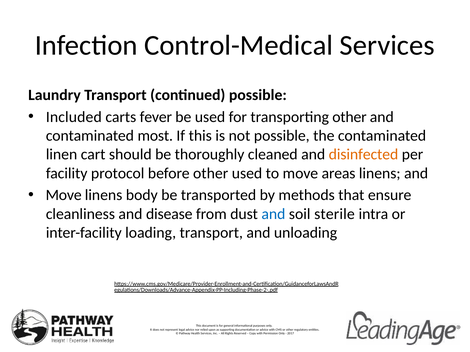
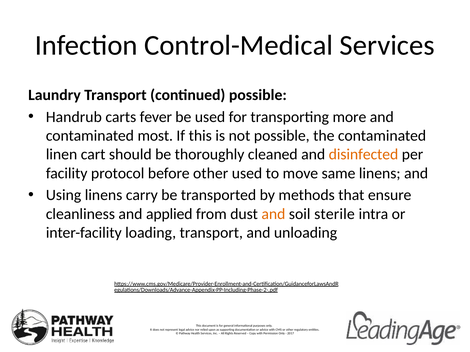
Included: Included -> Handrub
transporting other: other -> more
areas: areas -> same
Move at (64, 195): Move -> Using
body: body -> carry
disease: disease -> applied
and at (273, 214) colour: blue -> orange
